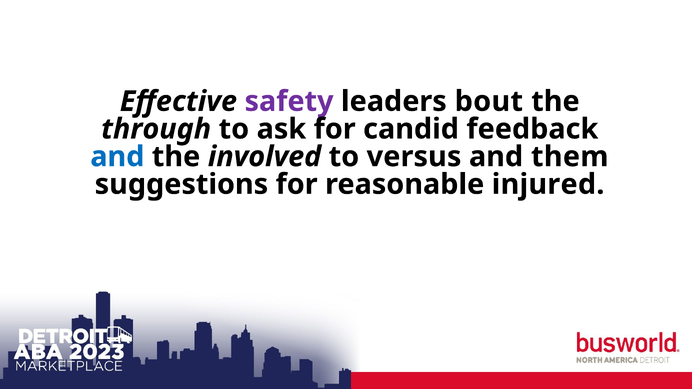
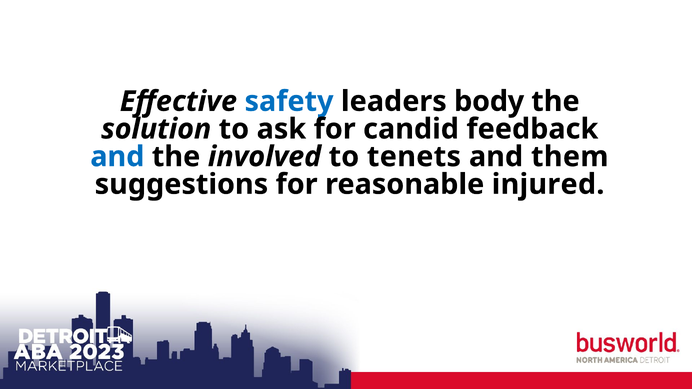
safety colour: purple -> blue
bout: bout -> body
through: through -> solution
versus: versus -> tenets
